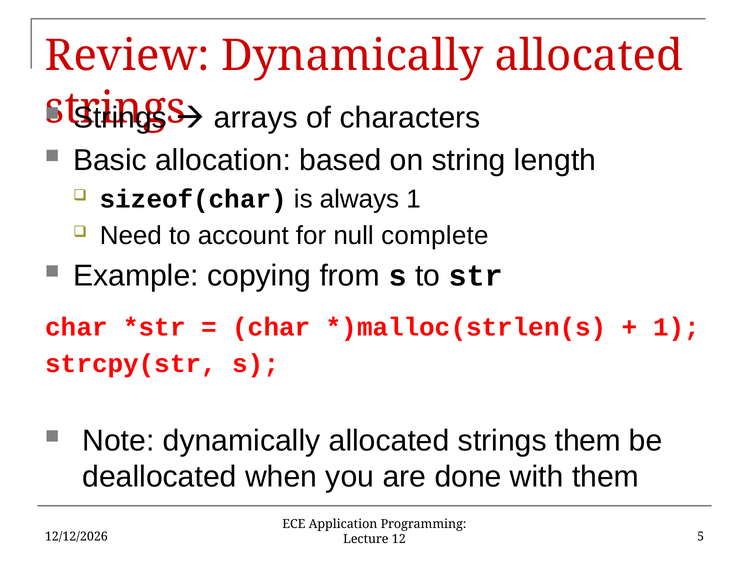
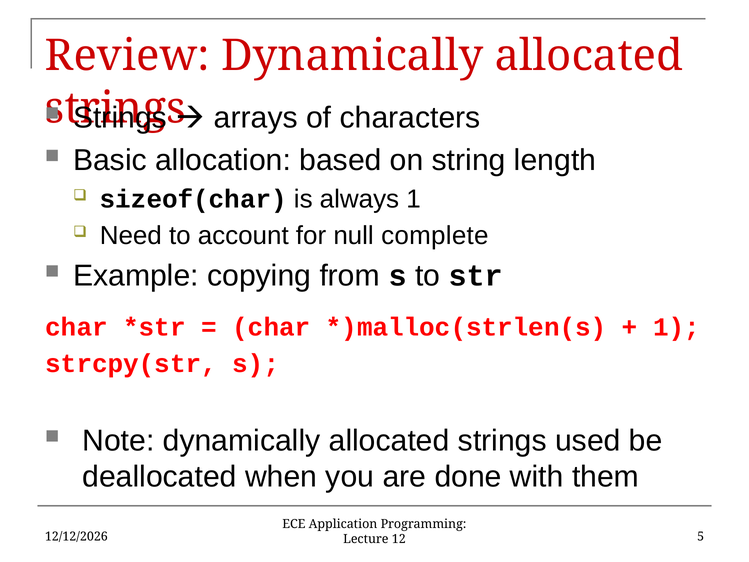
strings them: them -> used
